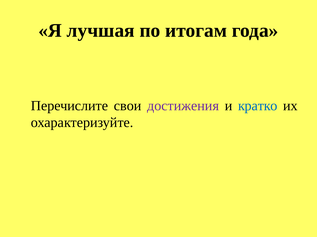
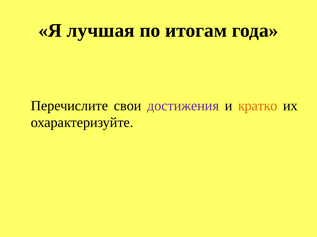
кратко colour: blue -> orange
